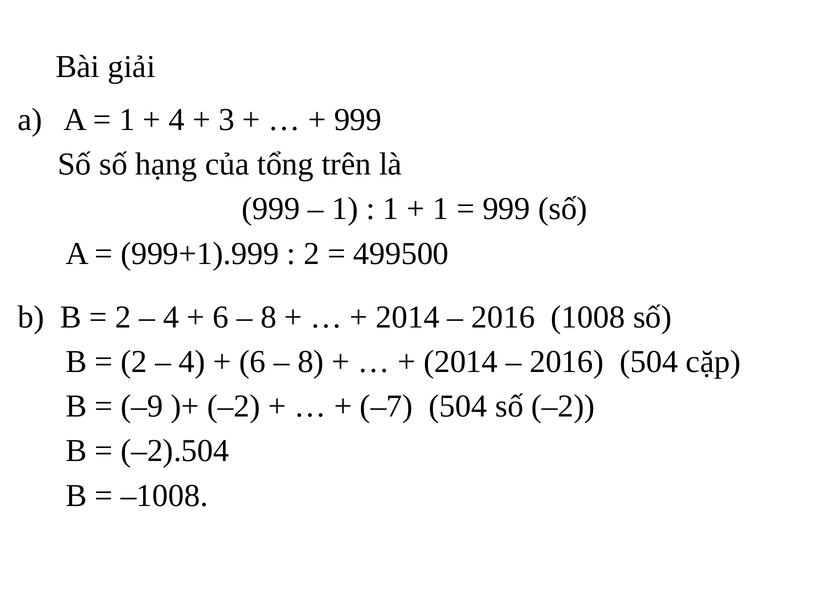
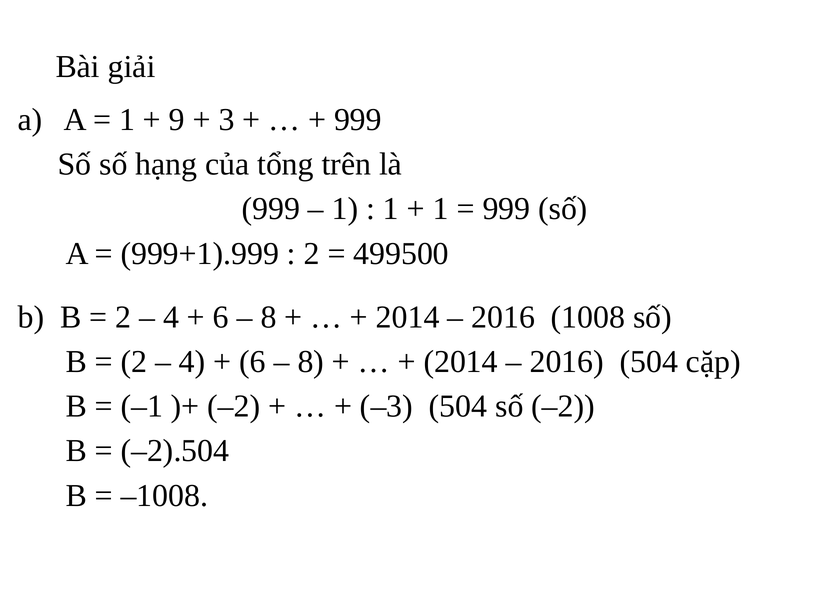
4 at (177, 120): 4 -> 9
–9: –9 -> –1
–7: –7 -> –3
